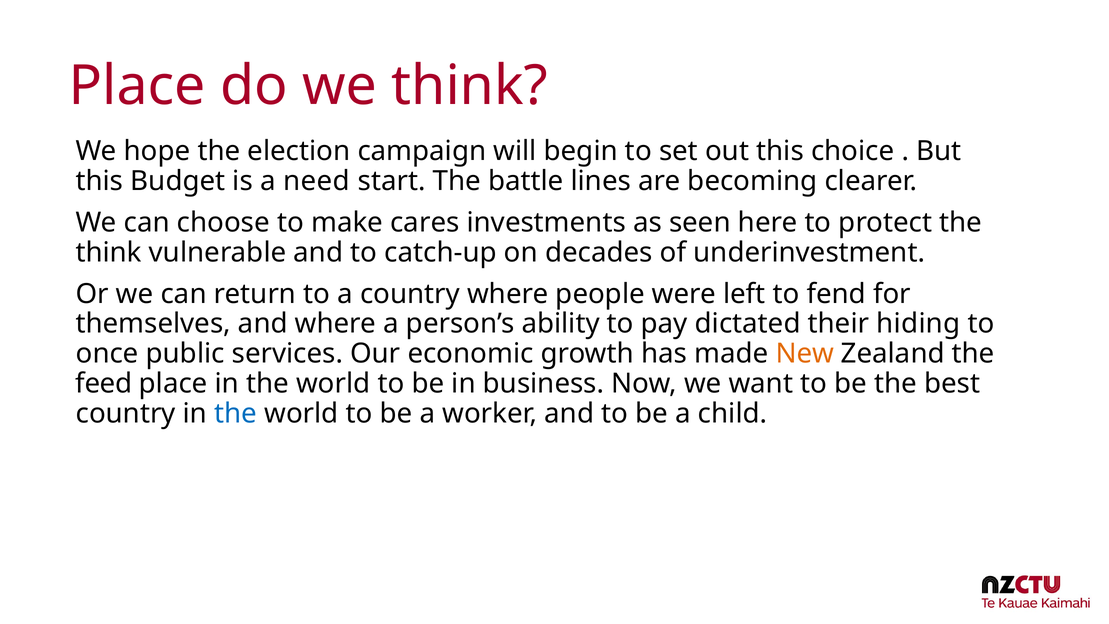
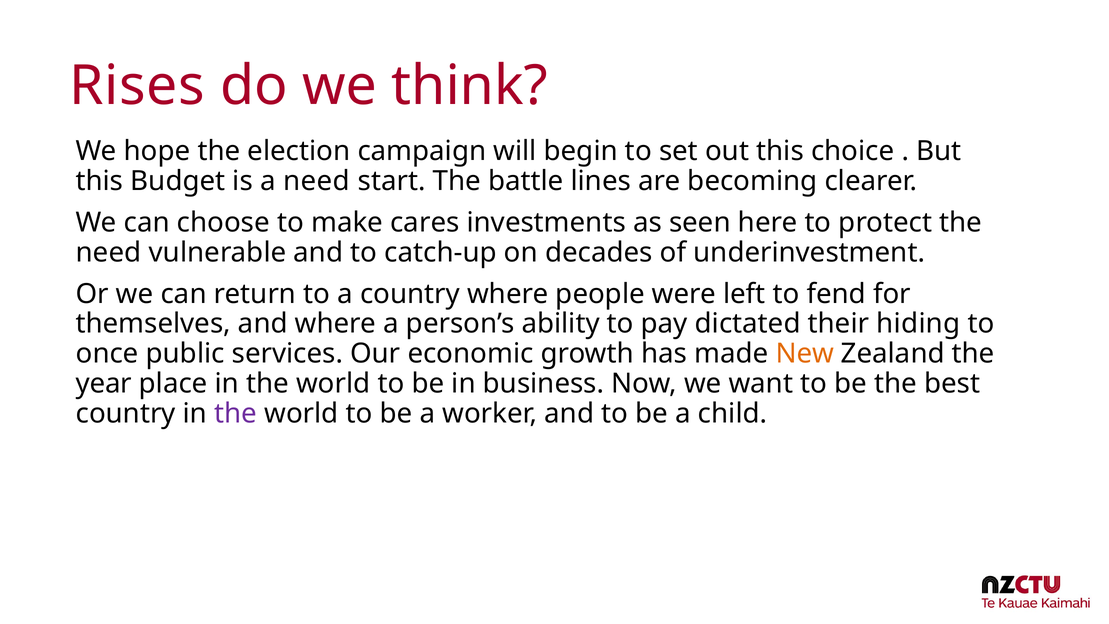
Place at (137, 86): Place -> Rises
think at (109, 252): think -> need
feed: feed -> year
the at (236, 414) colour: blue -> purple
